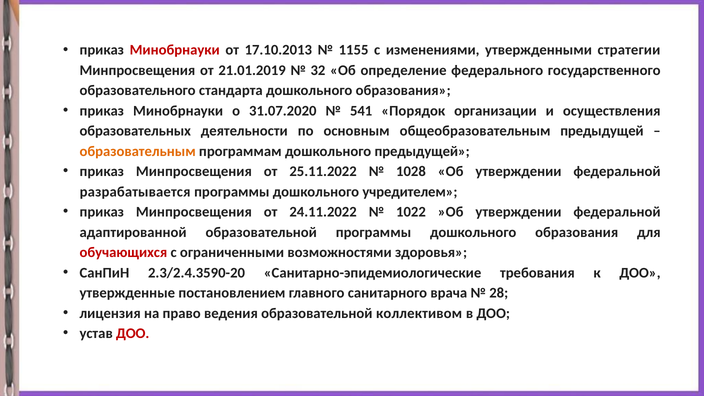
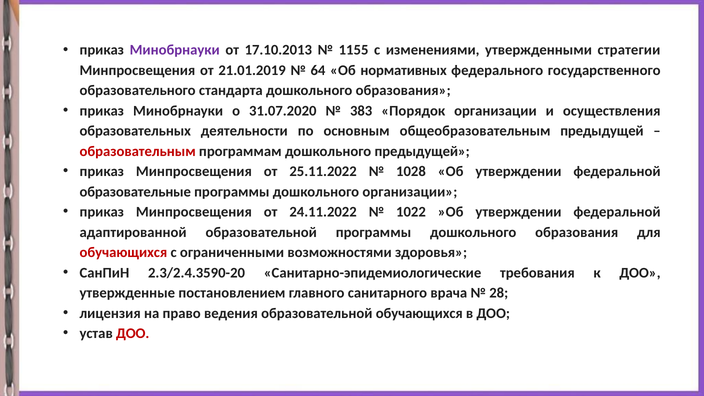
Минобрнауки at (175, 50) colour: red -> purple
32: 32 -> 64
определение: определение -> нормативных
541: 541 -> 383
образовательным colour: orange -> red
разрабатывается: разрабатывается -> образовательные
дошкольного учредителем: учредителем -> организации
образовательной коллективом: коллективом -> обучающихся
